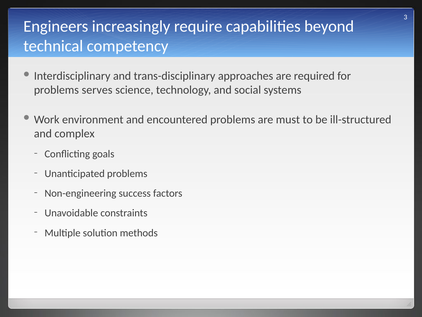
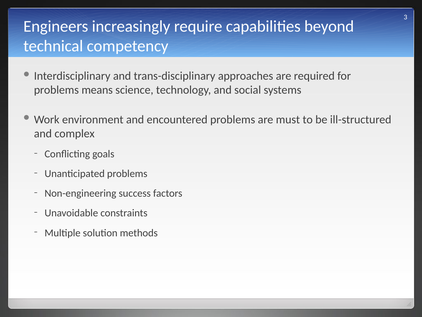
serves: serves -> means
